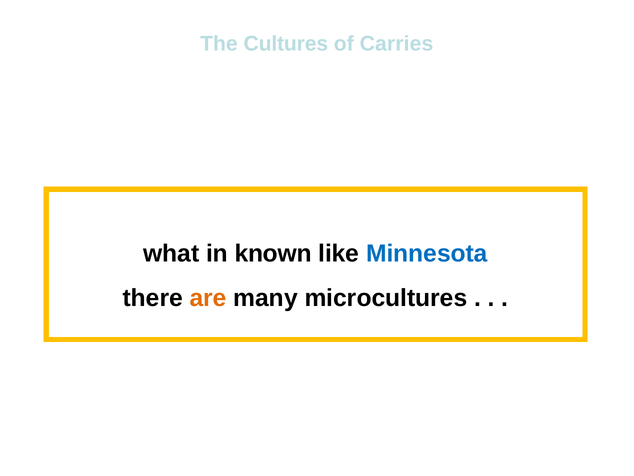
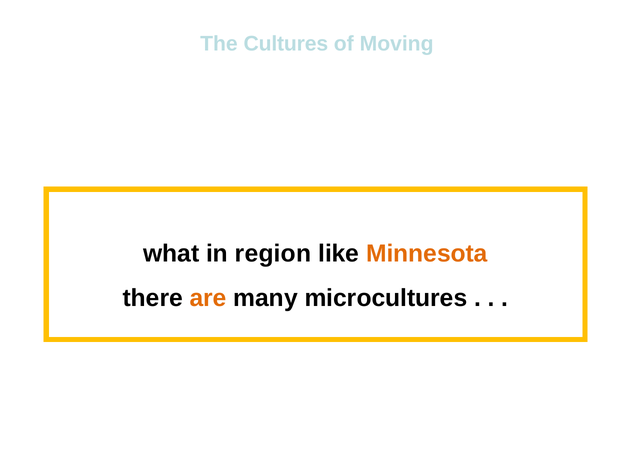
Carries: Carries -> Moving
known: known -> region
Minnesota colour: blue -> orange
